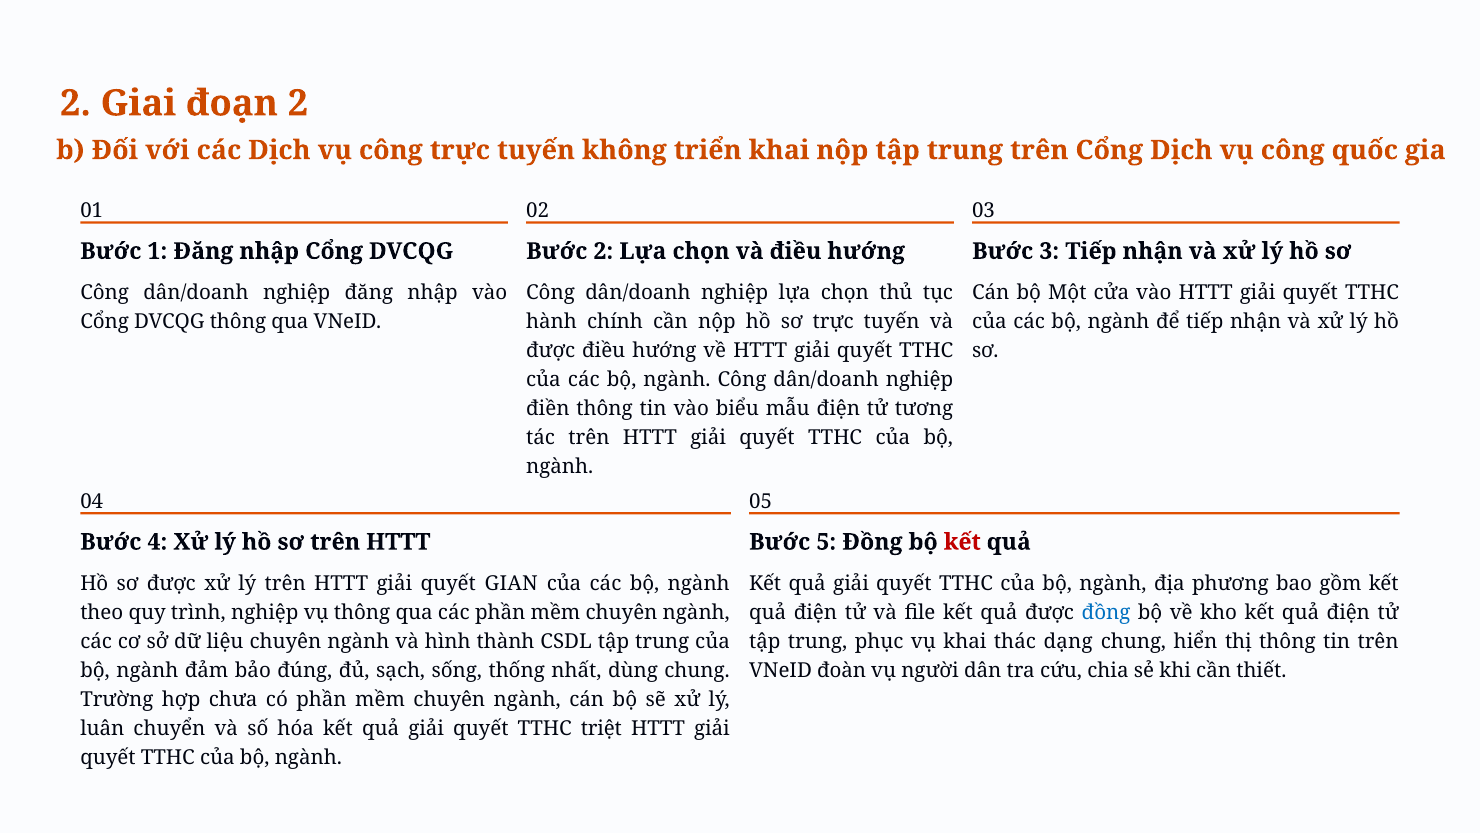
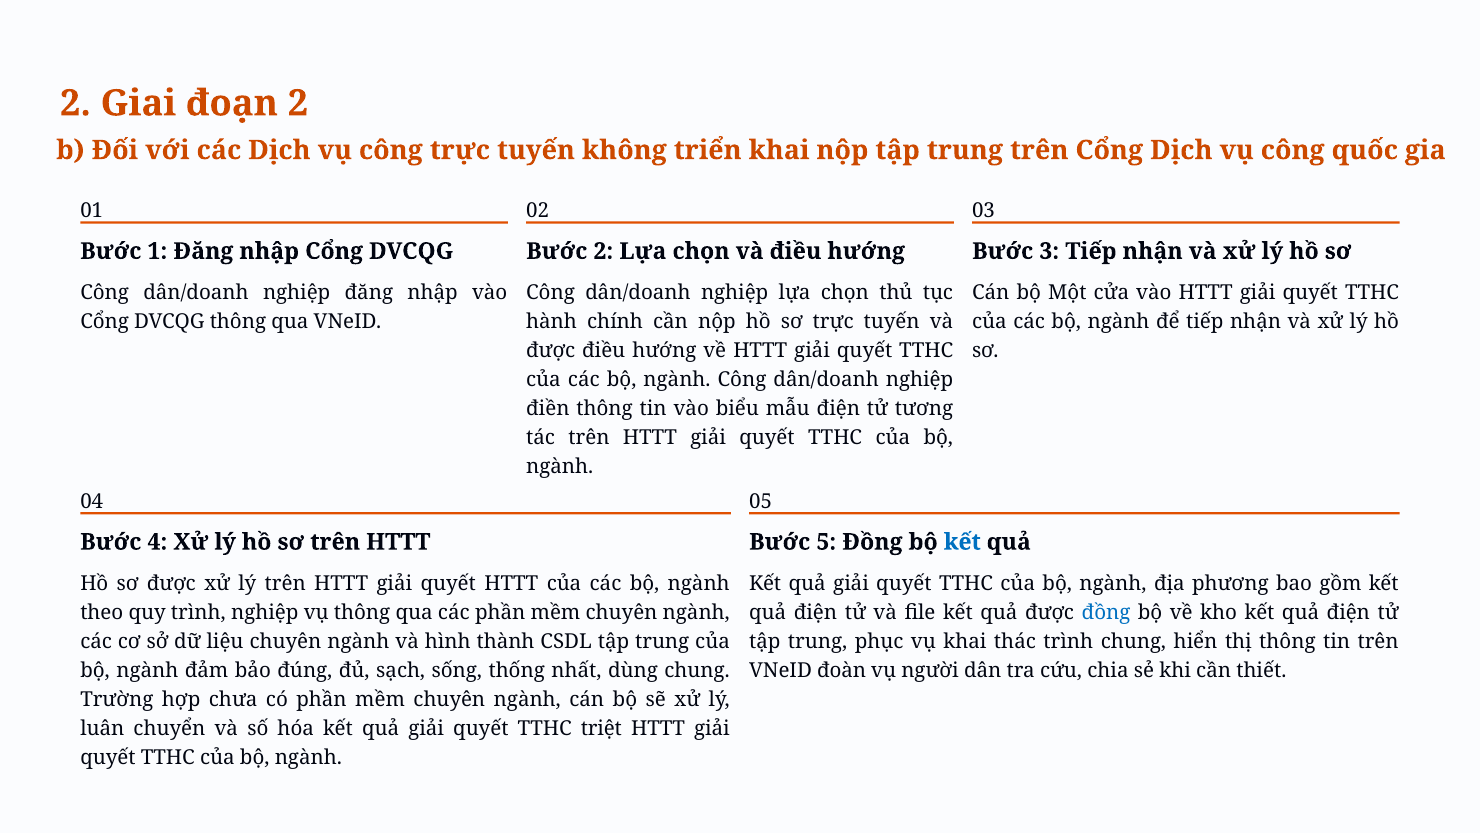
kết at (962, 542) colour: red -> blue
quyết GIAN: GIAN -> HTTT
thác dạng: dạng -> trình
